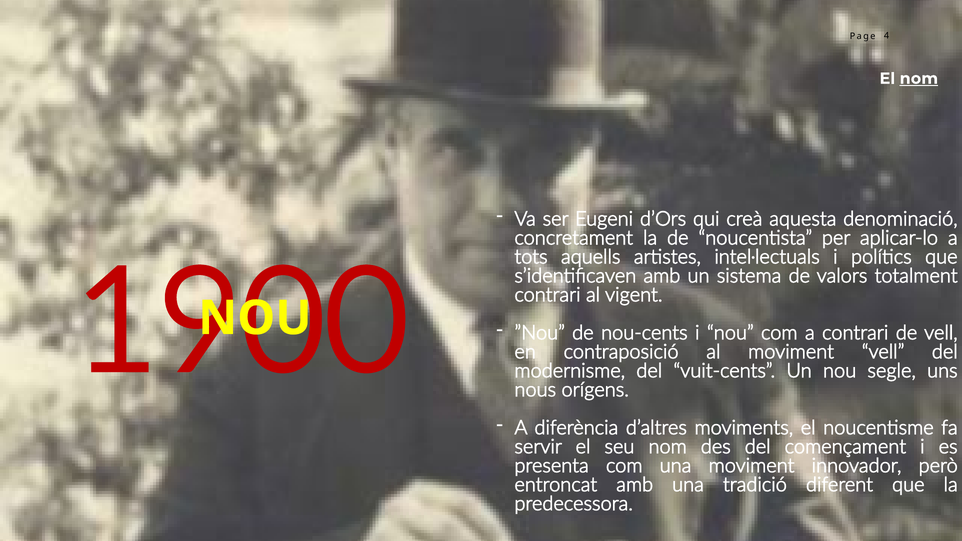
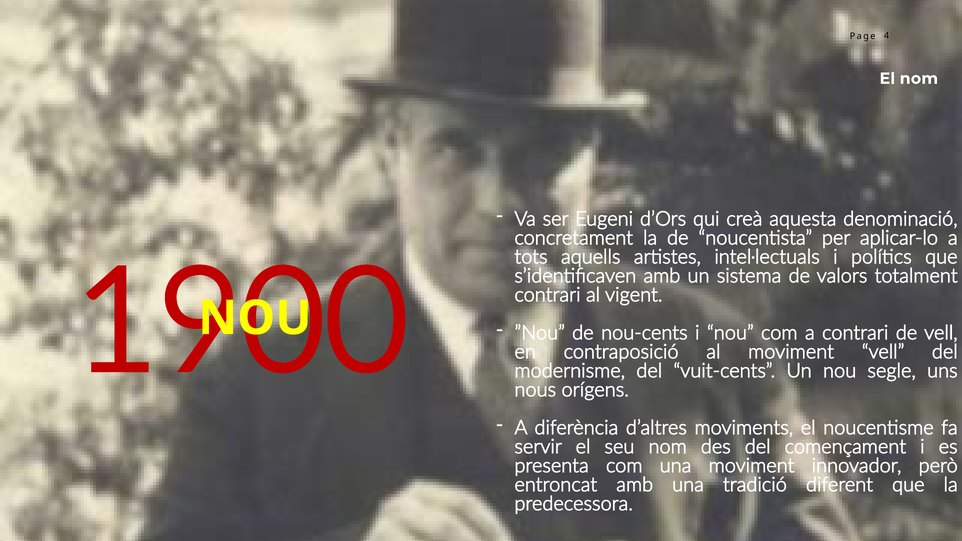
nom at (919, 79) underline: present -> none
